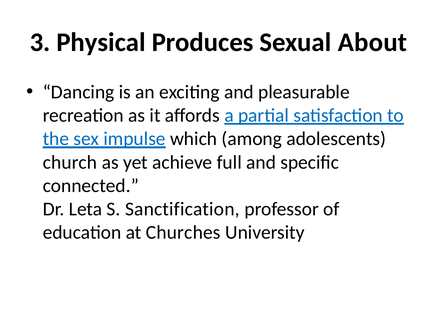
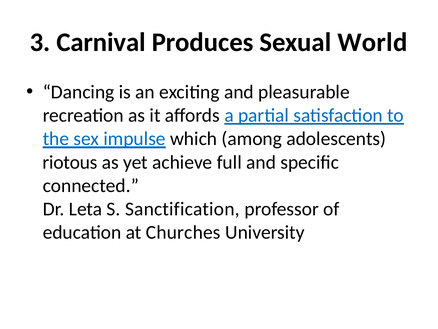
Physical: Physical -> Carnival
About: About -> World
church: church -> riotous
